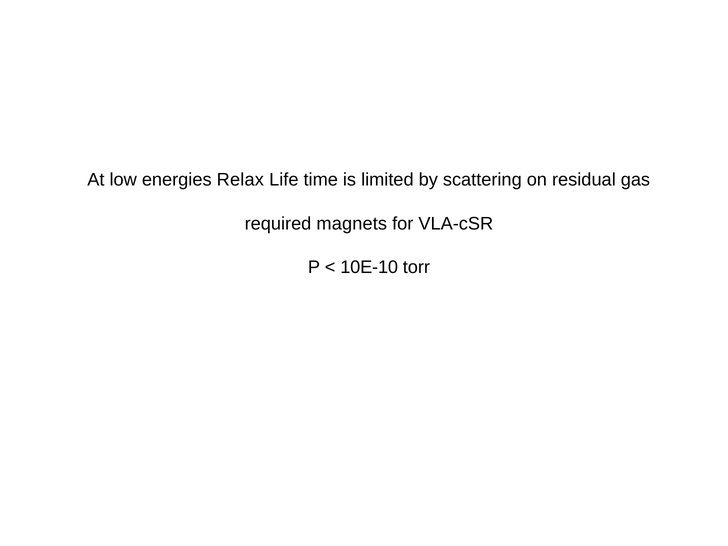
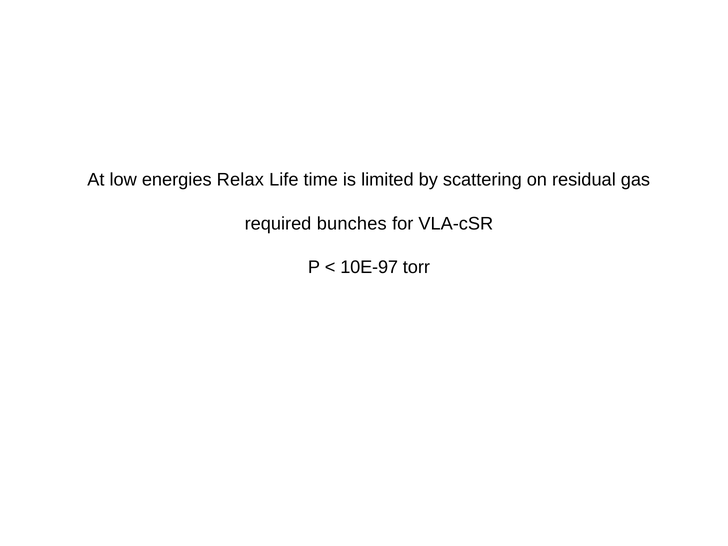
magnets: magnets -> bunches
10E-10: 10E-10 -> 10E-97
